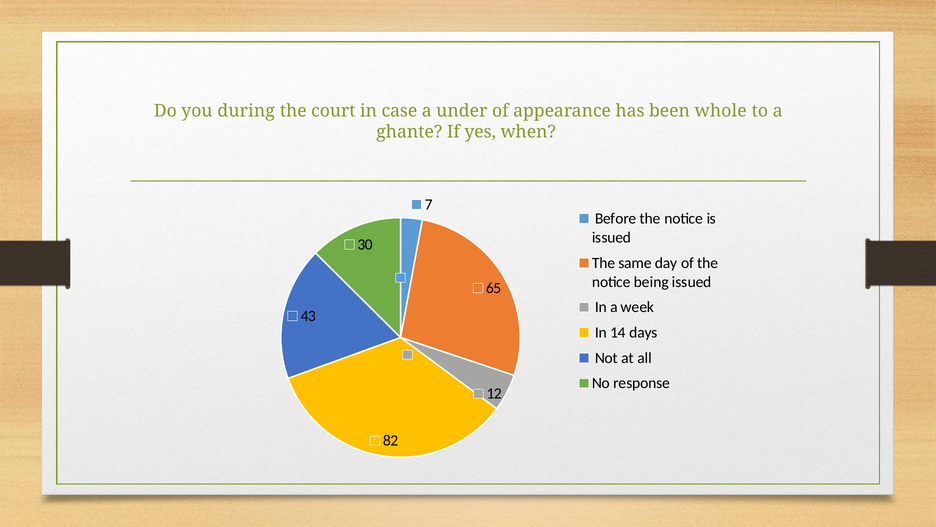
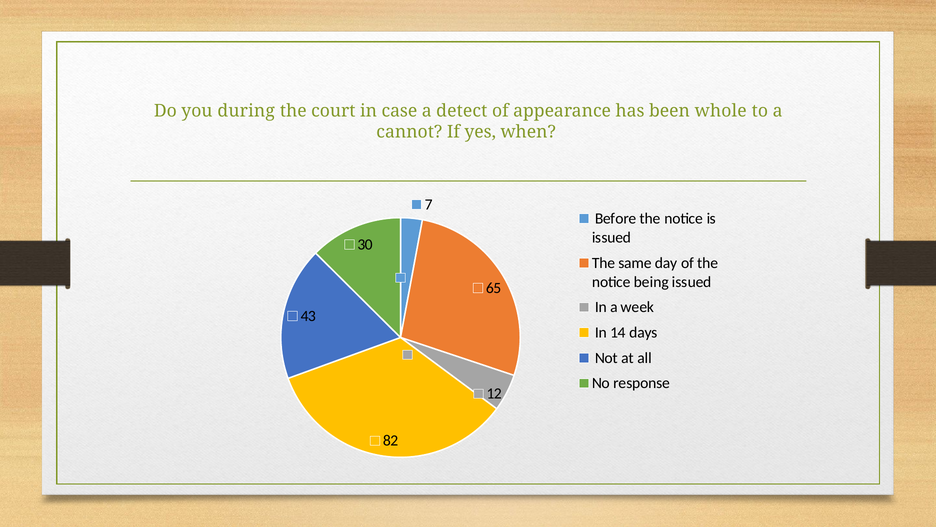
under: under -> detect
ghante: ghante -> cannot
